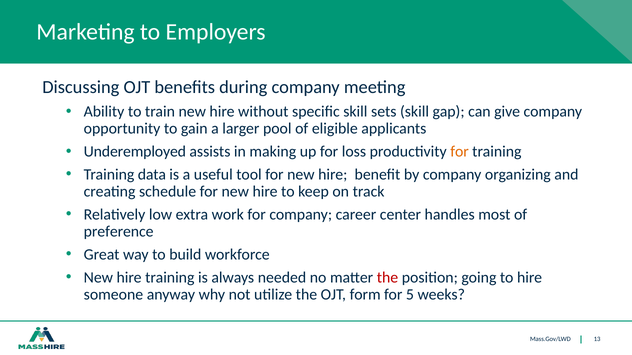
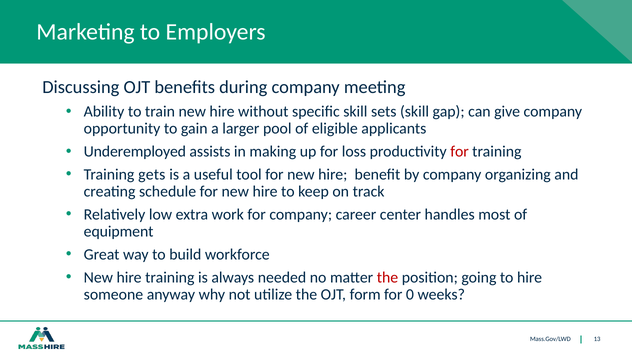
for at (460, 152) colour: orange -> red
data: data -> gets
preference: preference -> equipment
5: 5 -> 0
